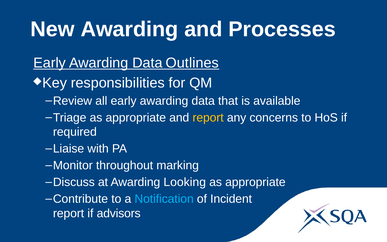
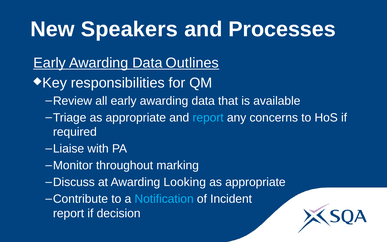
New Awarding: Awarding -> Speakers
report at (208, 118) colour: yellow -> light blue
advisors: advisors -> decision
